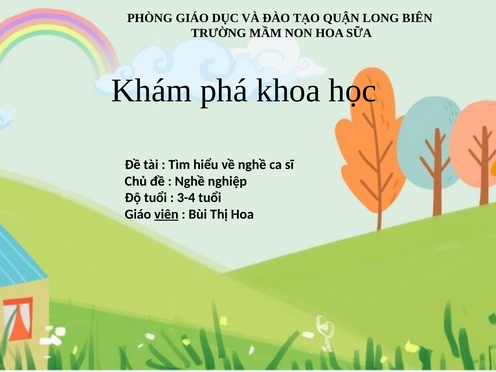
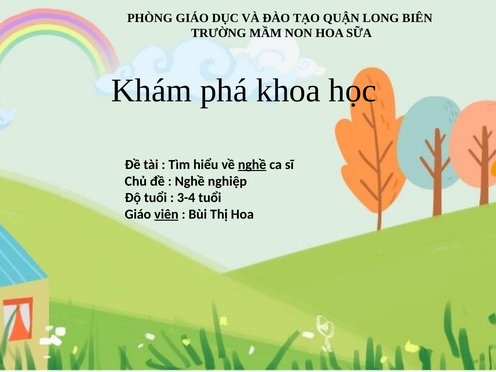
nghề at (252, 165) underline: none -> present
